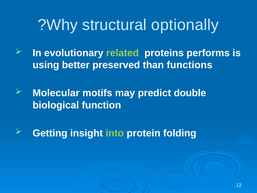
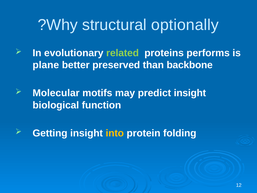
using: using -> plane
functions: functions -> backbone
predict double: double -> insight
into colour: light green -> yellow
